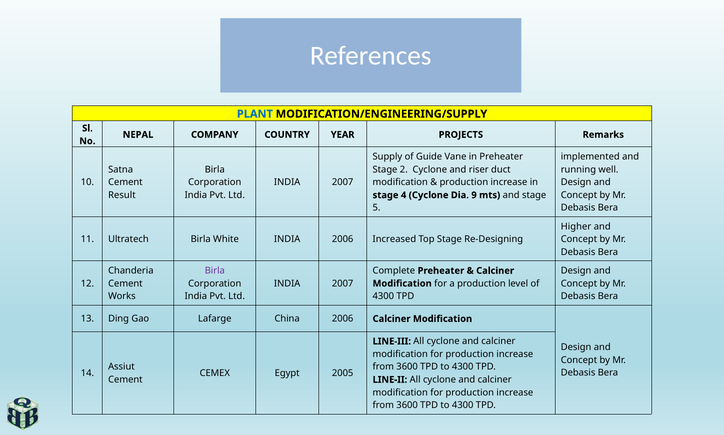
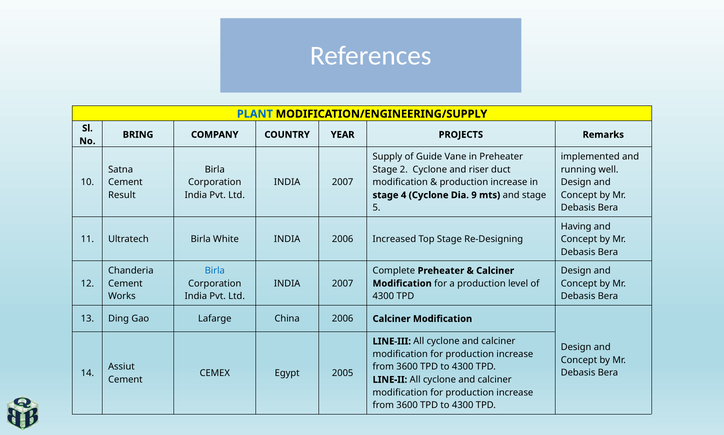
NEPAL: NEPAL -> BRING
Higher: Higher -> Having
Birla at (215, 270) colour: purple -> blue
